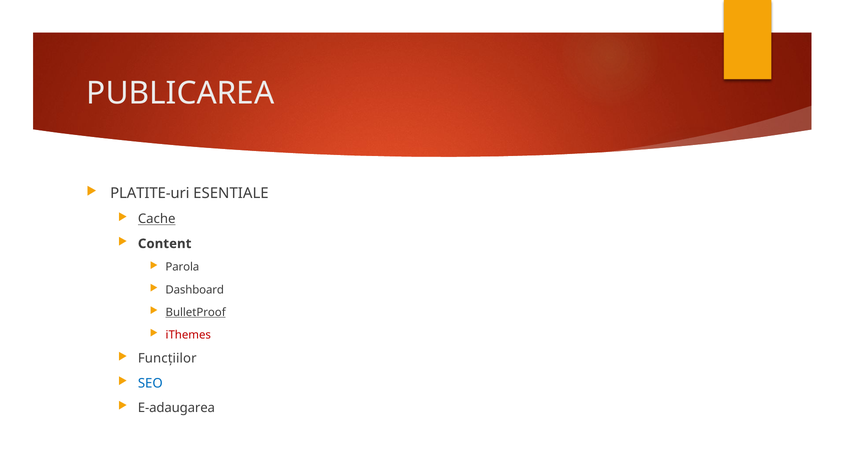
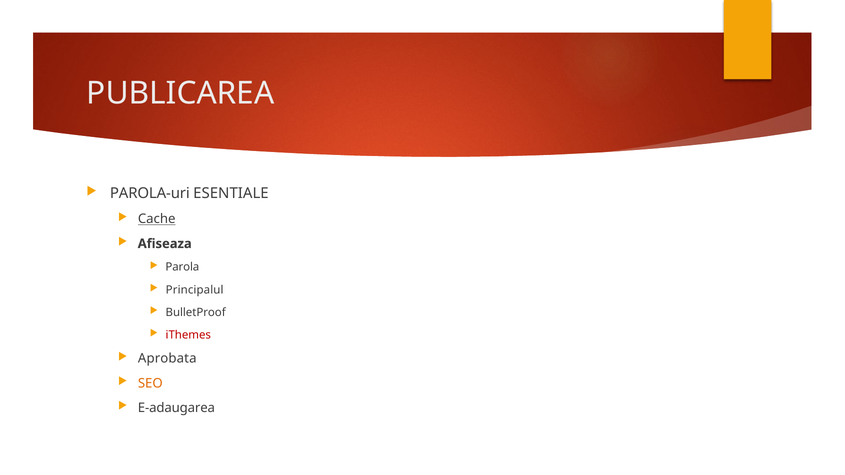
PLATITE-uri: PLATITE-uri -> PAROLA-uri
Content: Content -> Afiseaza
Dashboard: Dashboard -> Principalul
BulletProof underline: present -> none
Funcțiilor: Funcțiilor -> Aprobata
SEO colour: blue -> orange
